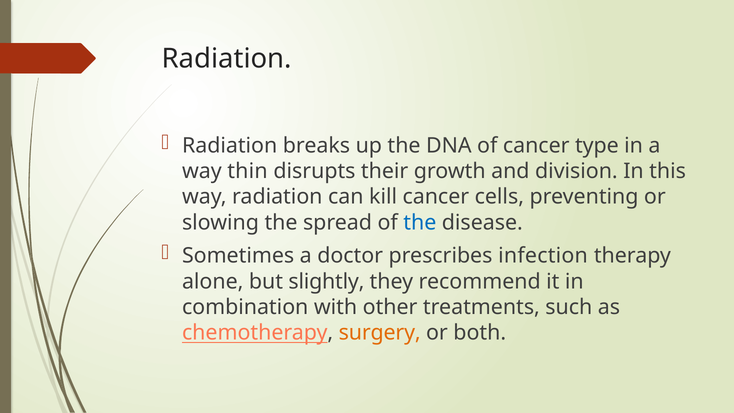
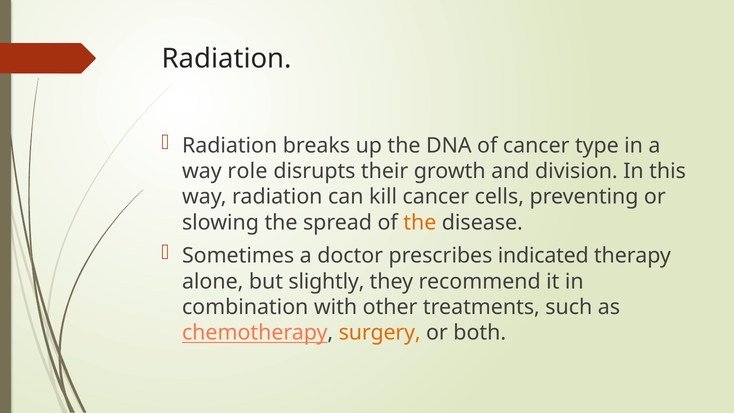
thin: thin -> role
the at (420, 222) colour: blue -> orange
infection: infection -> indicated
